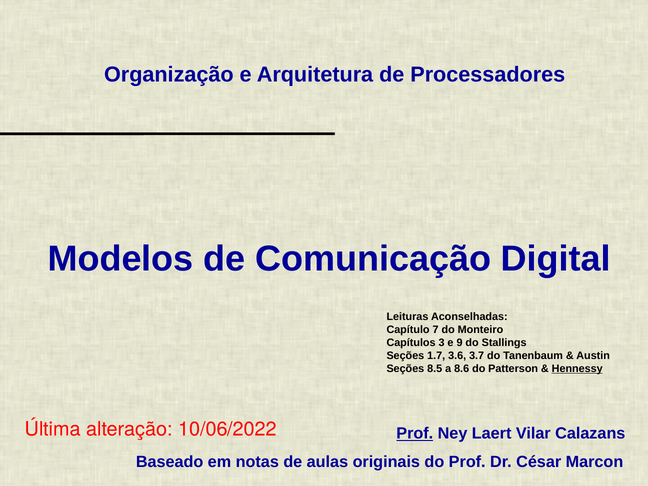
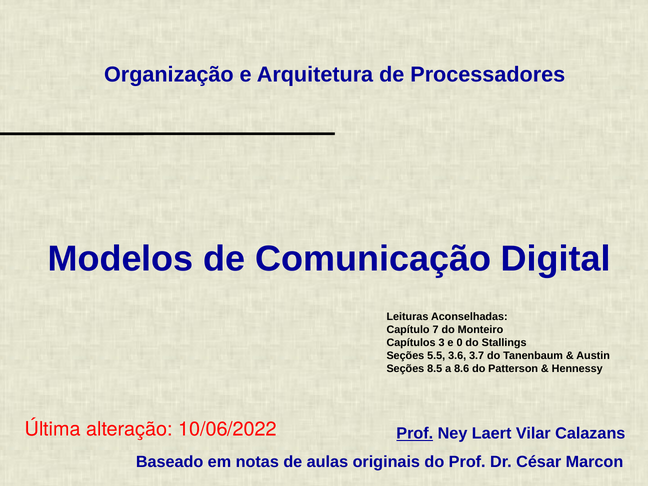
9: 9 -> 0
1.7: 1.7 -> 5.5
Hennessy underline: present -> none
